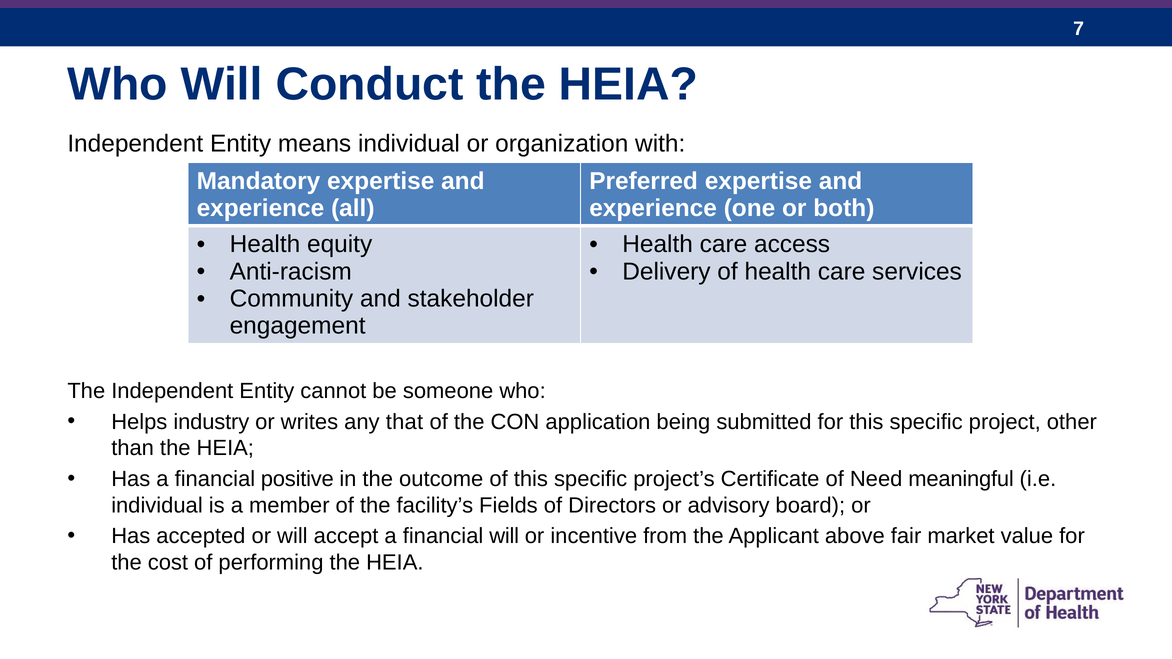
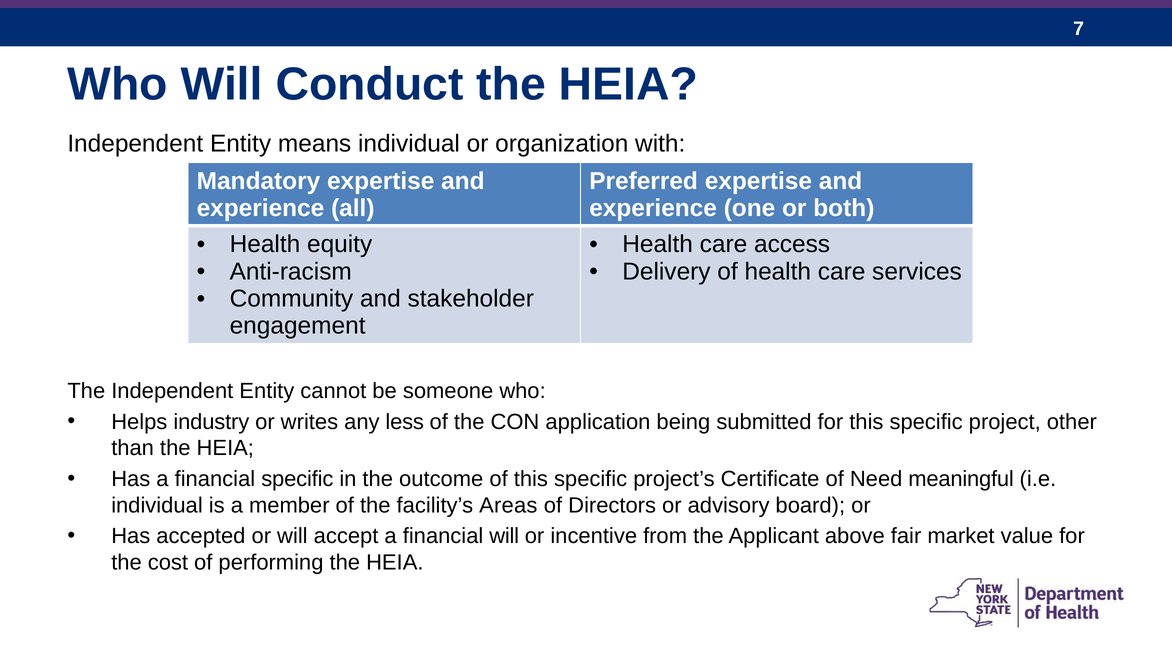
that: that -> less
financial positive: positive -> specific
Fields: Fields -> Areas
